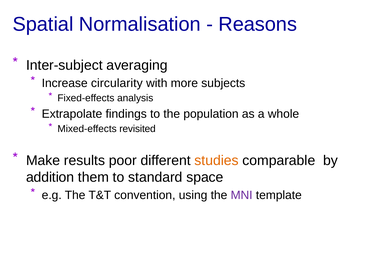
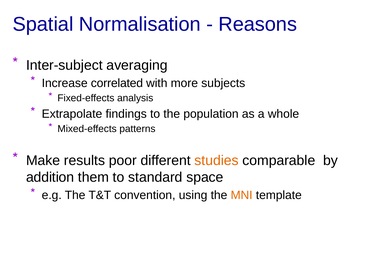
circularity: circularity -> correlated
revisited: revisited -> patterns
MNI colour: purple -> orange
